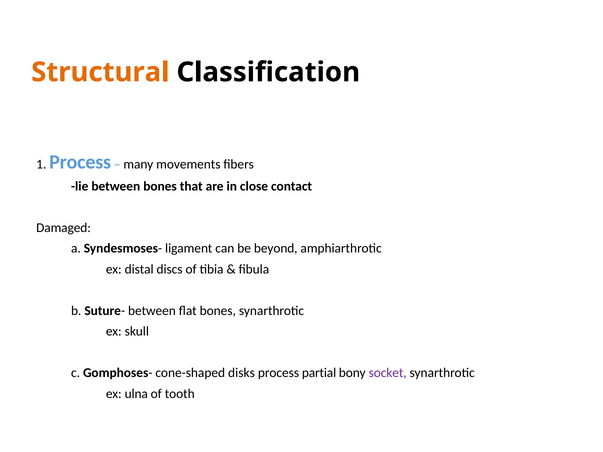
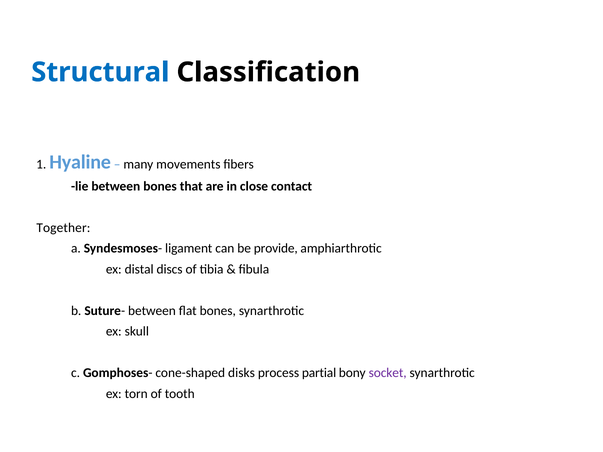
Structural colour: orange -> blue
1 Process: Process -> Hyaline
Damaged: Damaged -> Together
beyond: beyond -> provide
ulna: ulna -> torn
